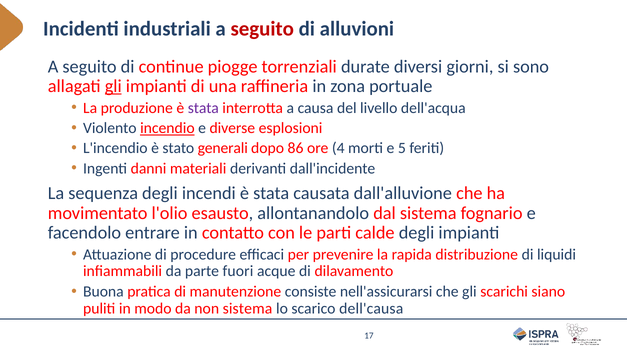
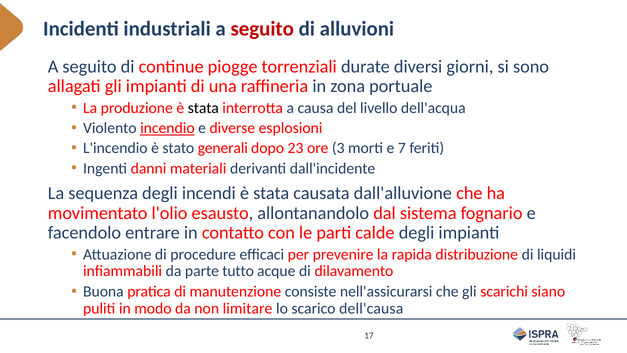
gli at (113, 86) underline: present -> none
stata at (203, 108) colour: purple -> black
86: 86 -> 23
4: 4 -> 3
5: 5 -> 7
fuori: fuori -> tutto
non sistema: sistema -> limitare
